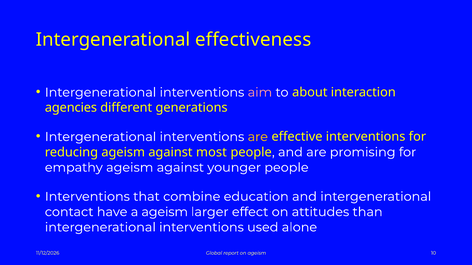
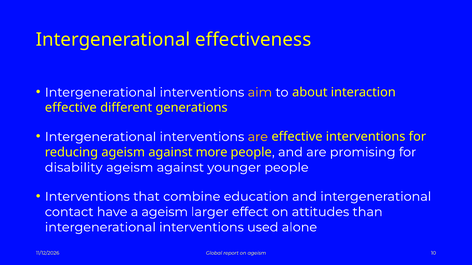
aim colour: pink -> yellow
agencies at (71, 108): agencies -> effective
most: most -> more
empathy: empathy -> disability
